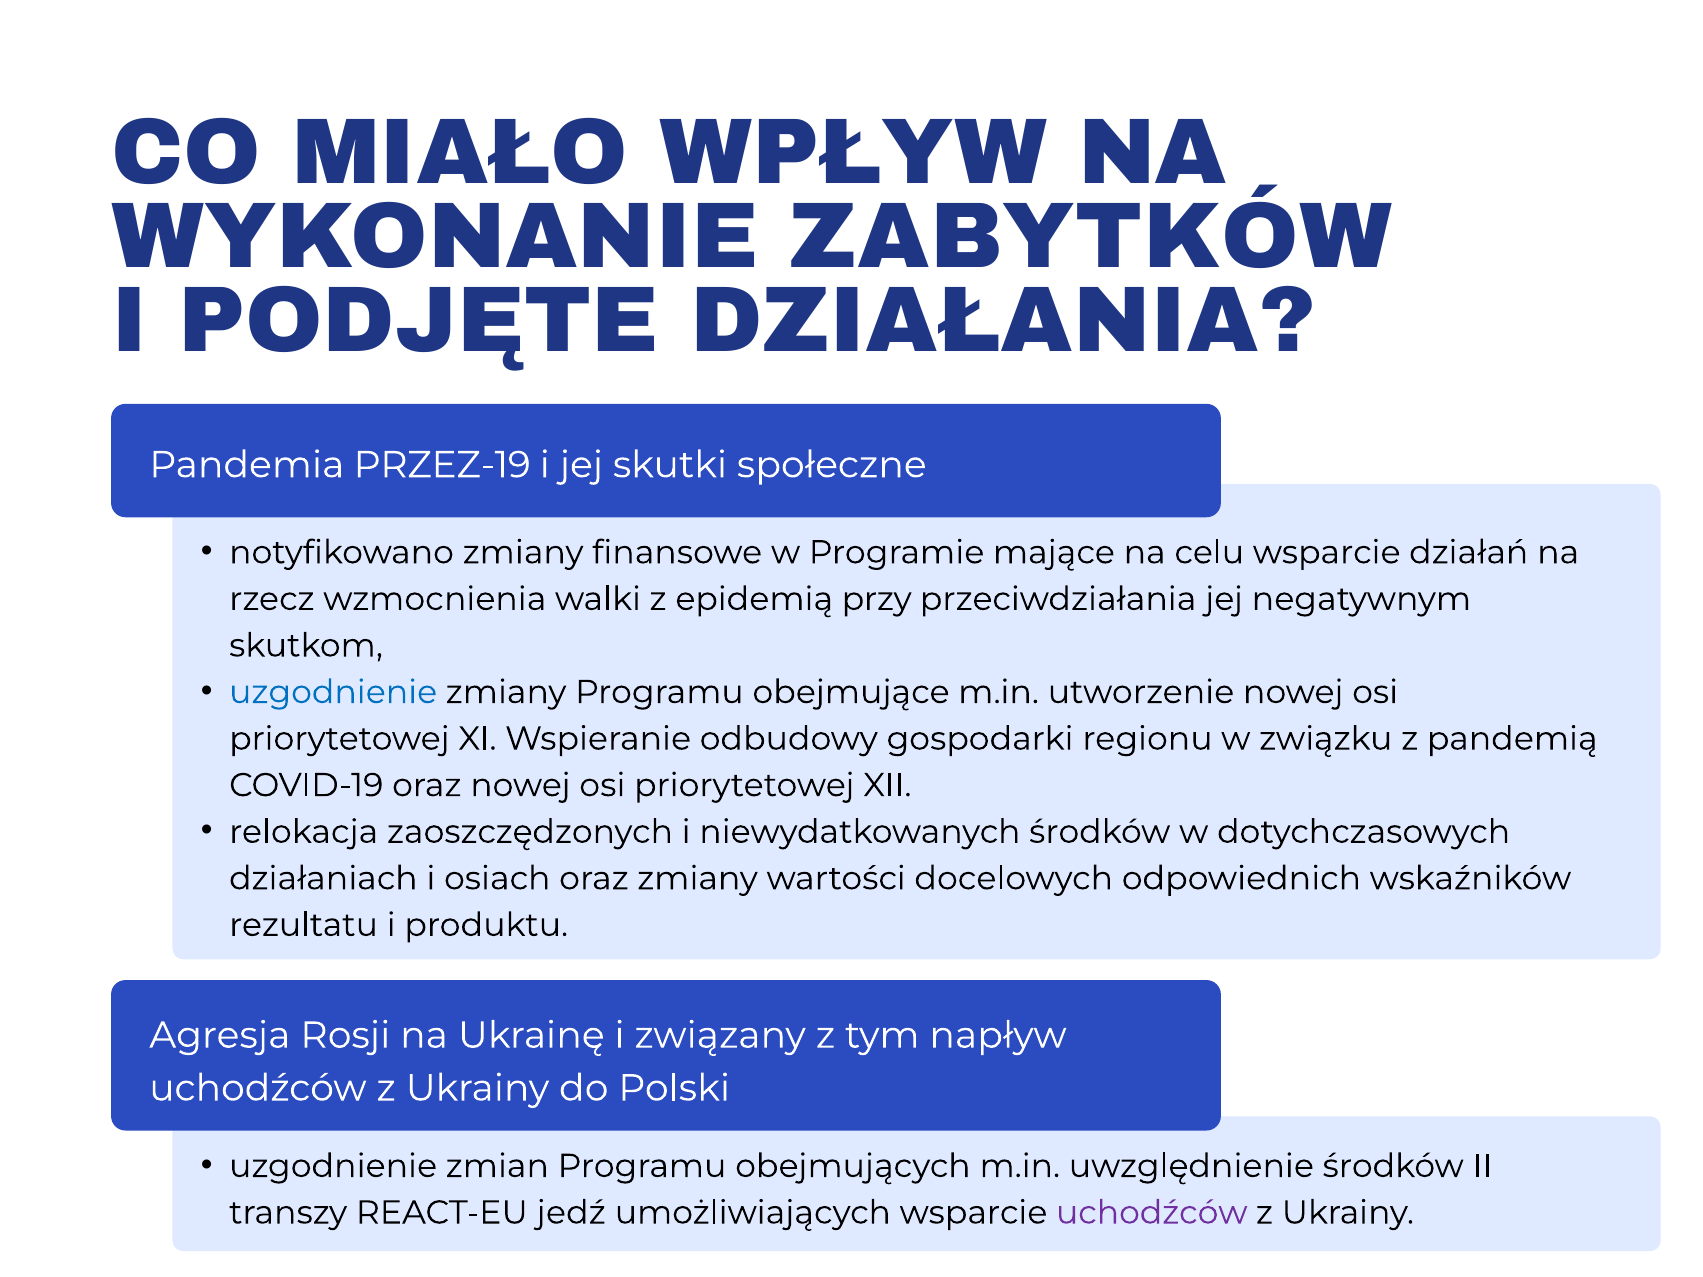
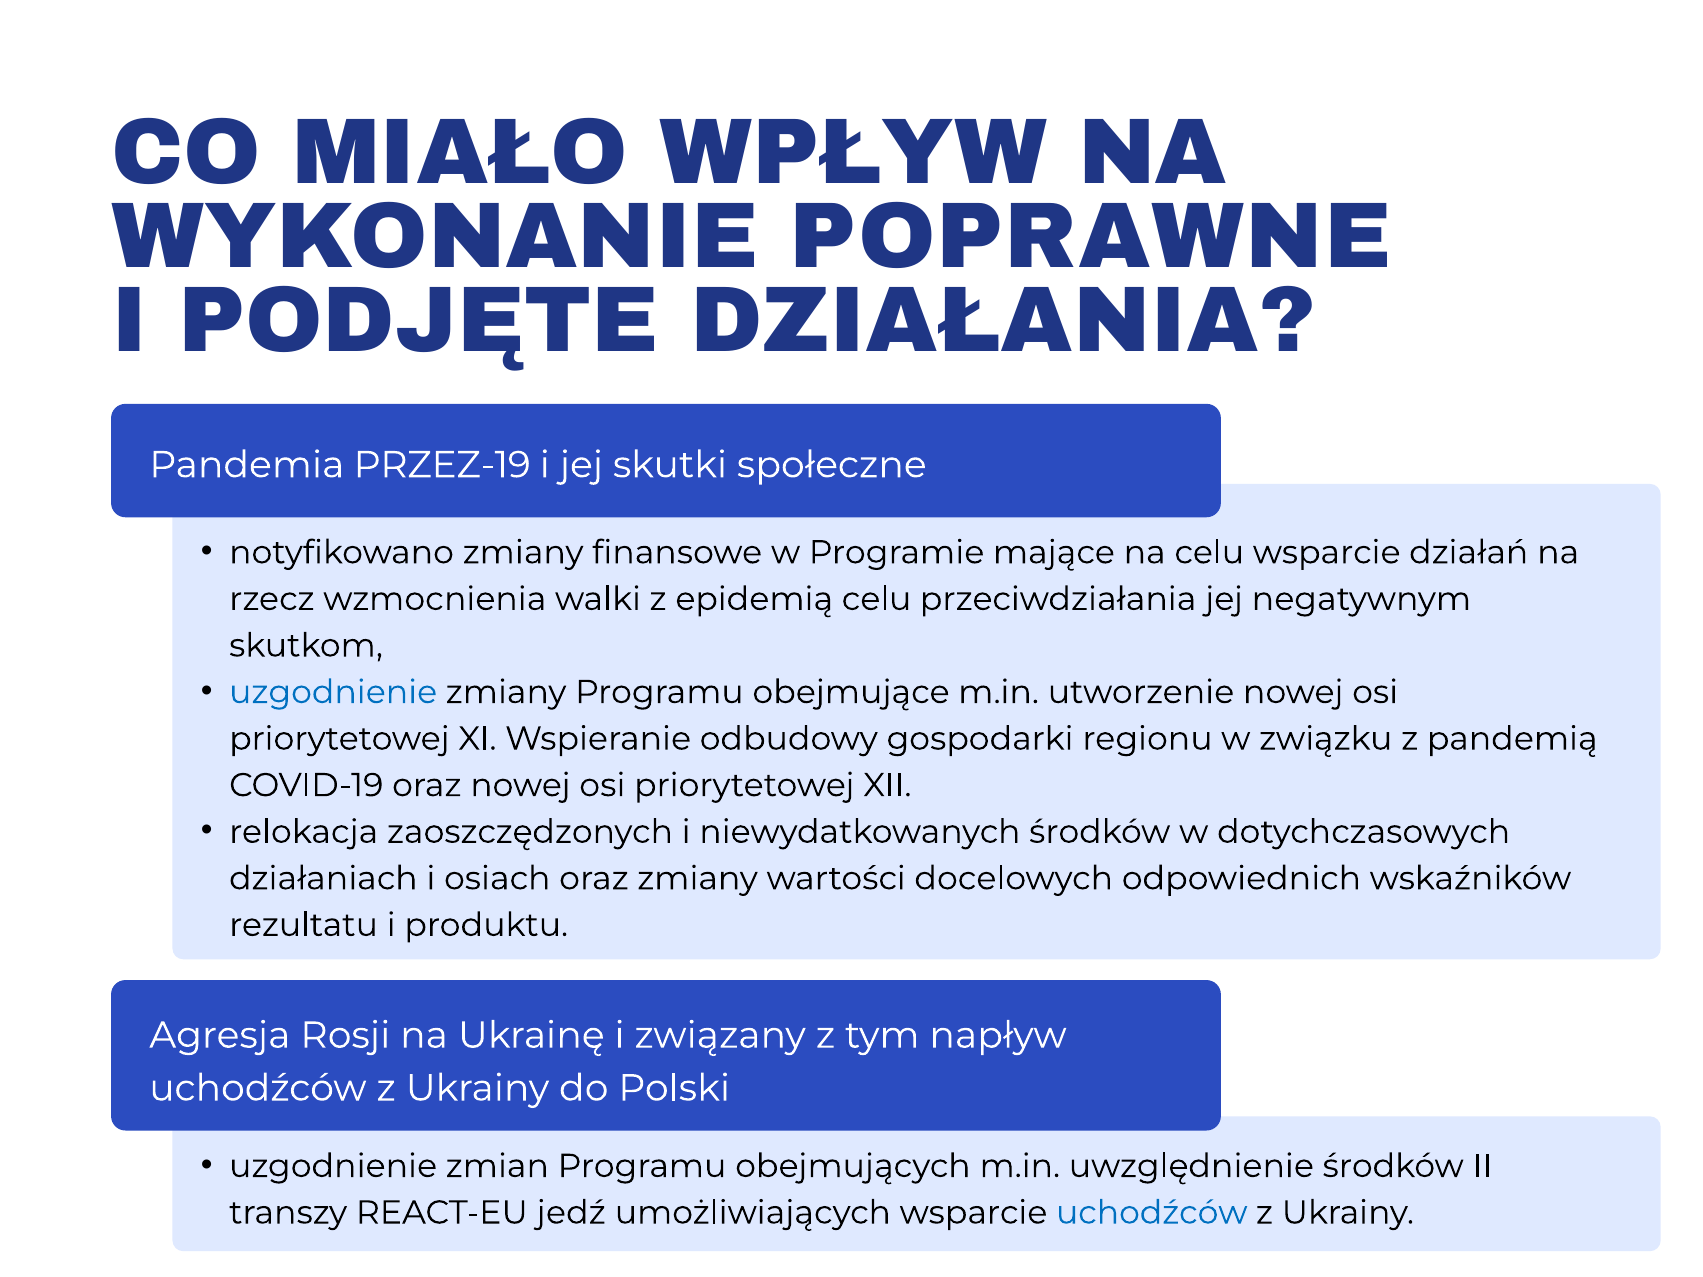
ZABYTKÓW: ZABYTKÓW -> POPRAWNE
epidemią przy: przy -> celu
uchodźców at (1152, 1213) colour: purple -> blue
